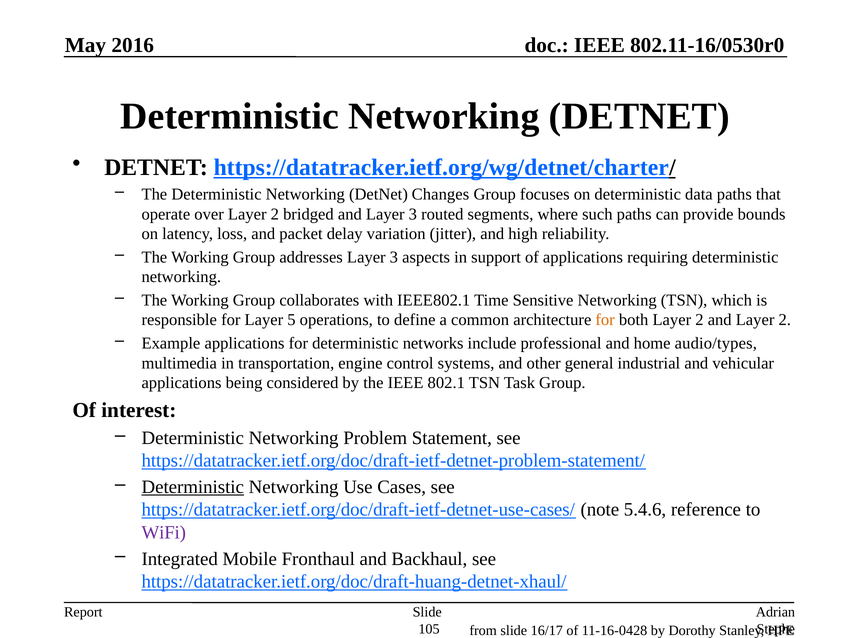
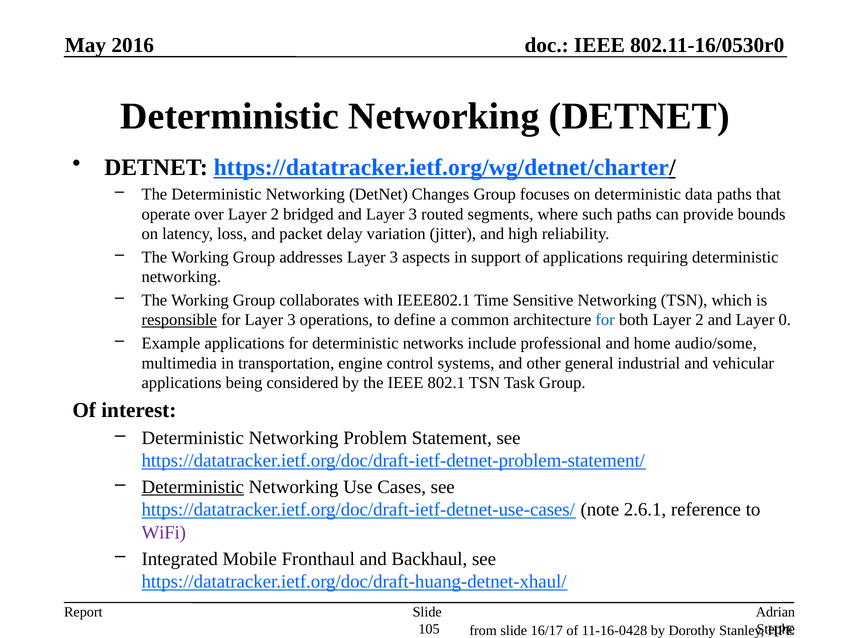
responsible underline: none -> present
for Layer 5: 5 -> 3
for at (605, 320) colour: orange -> blue
and Layer 2: 2 -> 0
audio/types: audio/types -> audio/some
5.4.6: 5.4.6 -> 2.6.1
